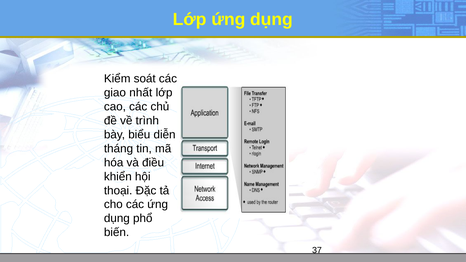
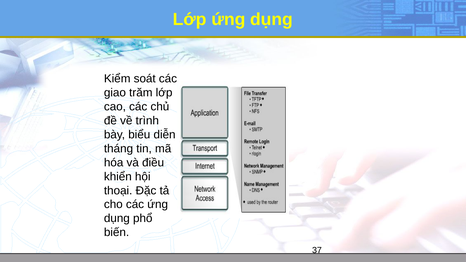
nhất: nhất -> trăm
